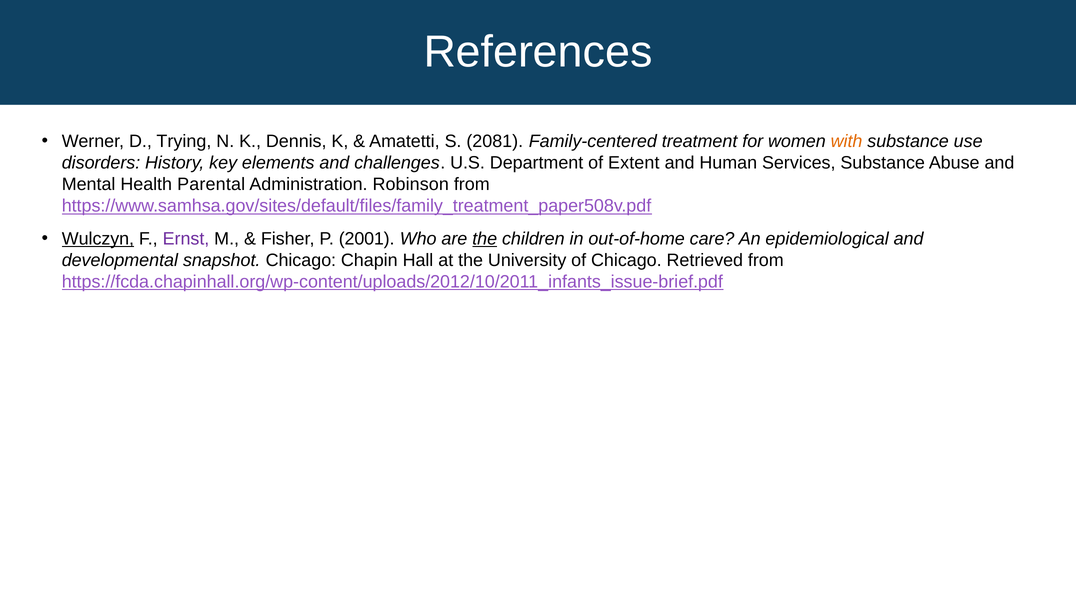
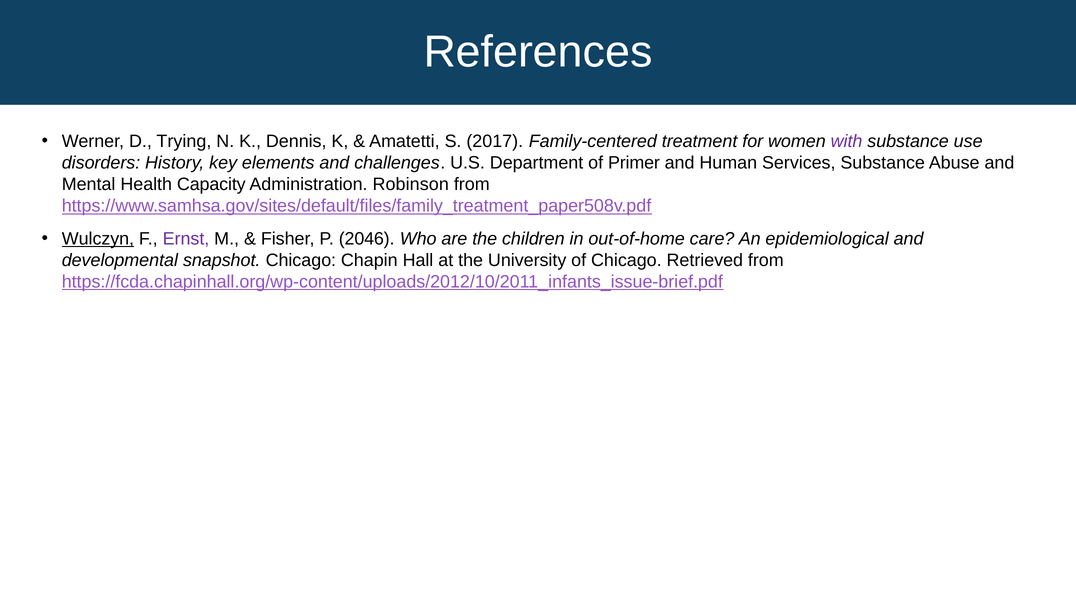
2081: 2081 -> 2017
with colour: orange -> purple
Extent: Extent -> Primer
Parental: Parental -> Capacity
2001: 2001 -> 2046
the at (485, 239) underline: present -> none
